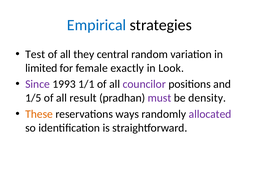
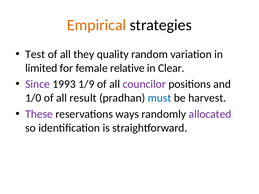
Empirical colour: blue -> orange
central: central -> quality
exactly: exactly -> relative
Look: Look -> Clear
1/1: 1/1 -> 1/9
1/5: 1/5 -> 1/0
must colour: purple -> blue
density: density -> harvest
These colour: orange -> purple
